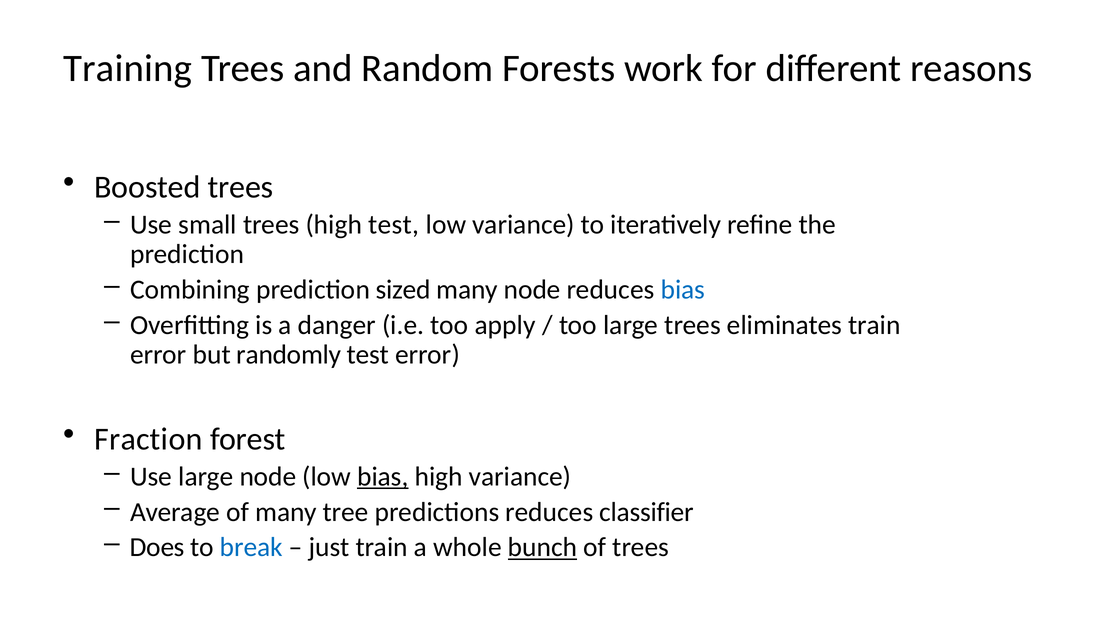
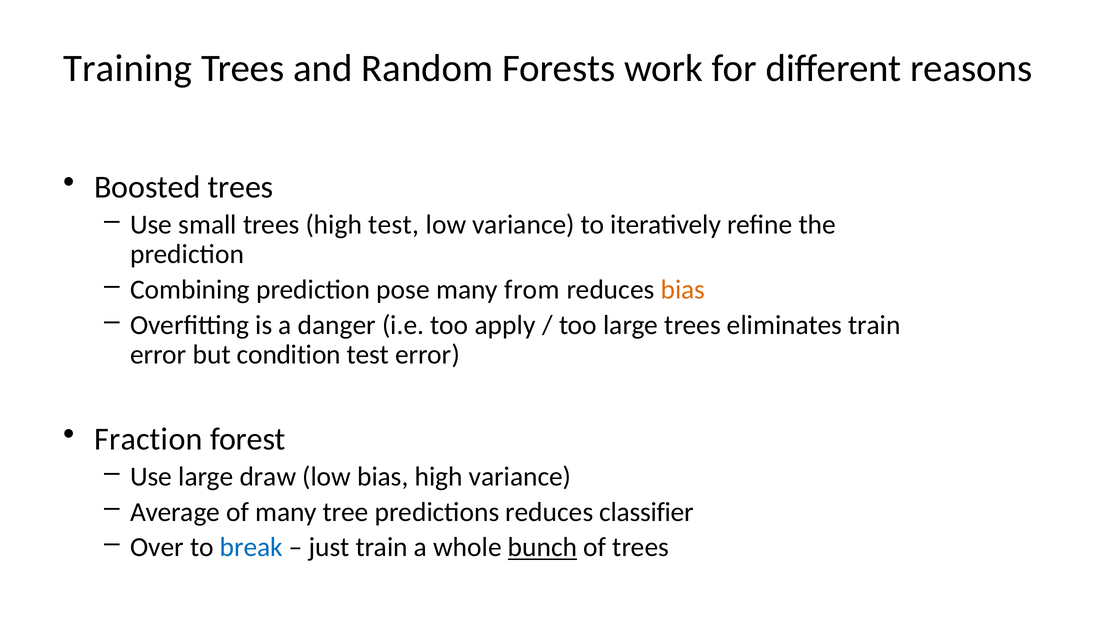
sized: sized -> pose
many node: node -> from
bias at (683, 290) colour: blue -> orange
randomly: randomly -> condition
large node: node -> draw
bias at (383, 477) underline: present -> none
Does: Does -> Over
